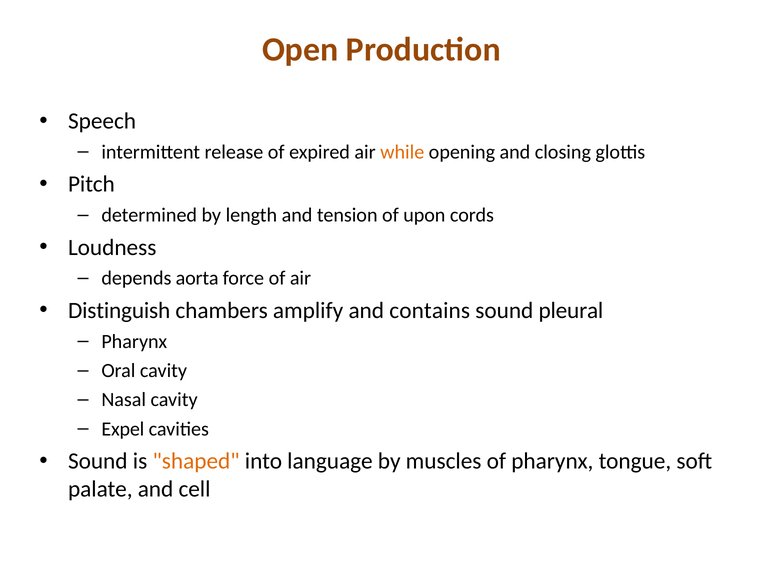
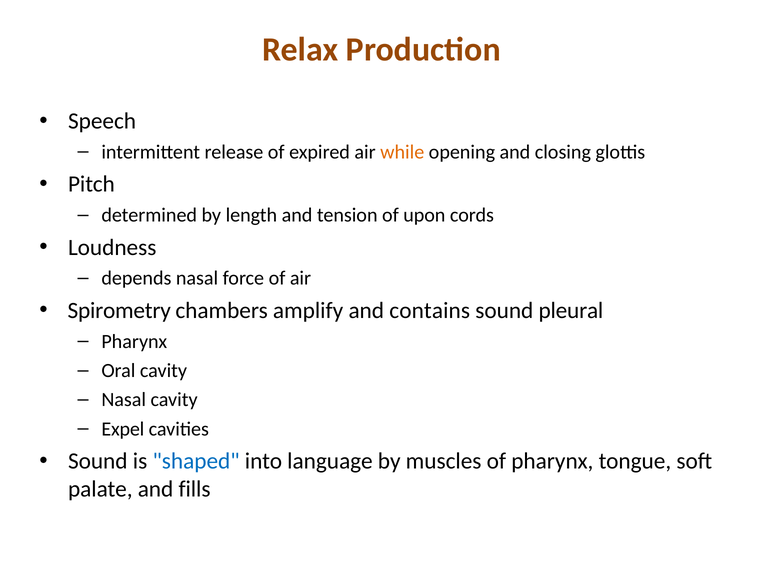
Open: Open -> Relax
depends aorta: aorta -> nasal
Distinguish: Distinguish -> Spirometry
shaped colour: orange -> blue
cell: cell -> fills
